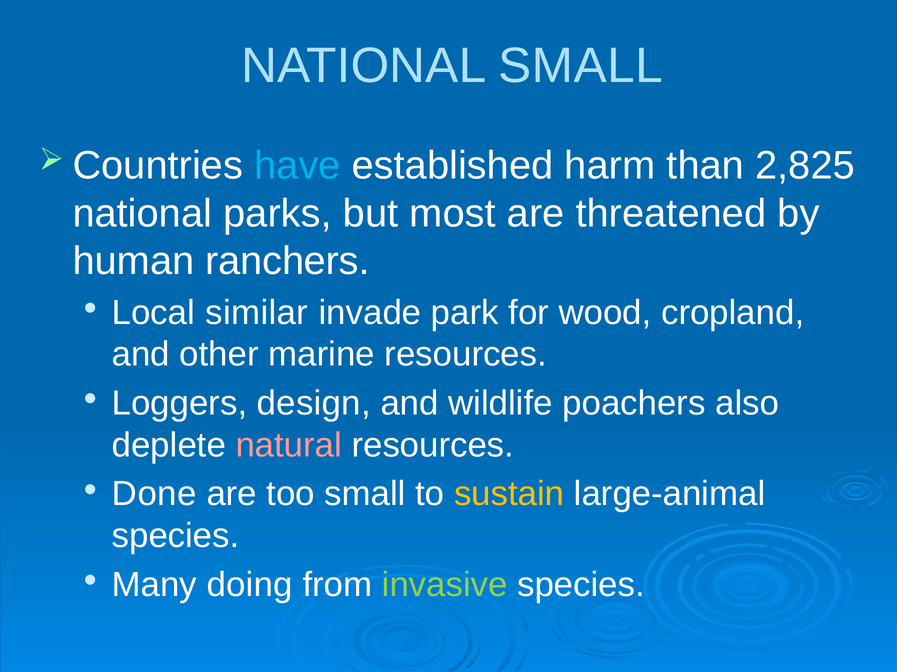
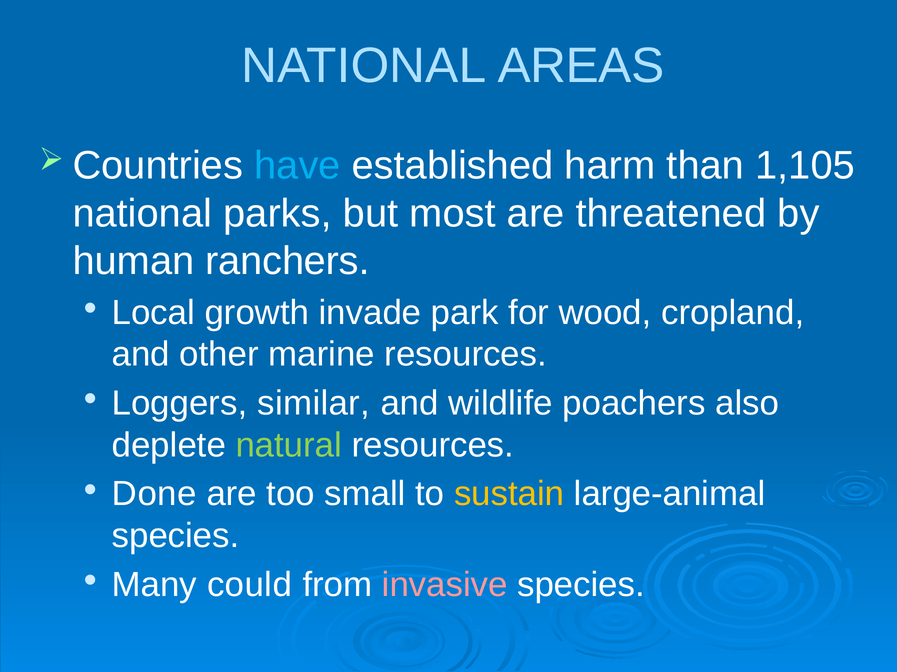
NATIONAL SMALL: SMALL -> AREAS
2,825: 2,825 -> 1,105
similar: similar -> growth
design: design -> similar
natural colour: pink -> light green
doing: doing -> could
invasive colour: light green -> pink
